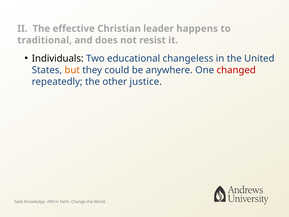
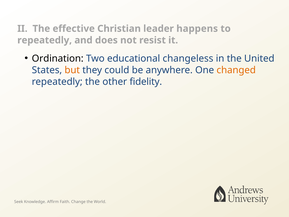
traditional at (45, 40): traditional -> repeatedly
Individuals: Individuals -> Ordination
changed colour: red -> orange
justice: justice -> fidelity
